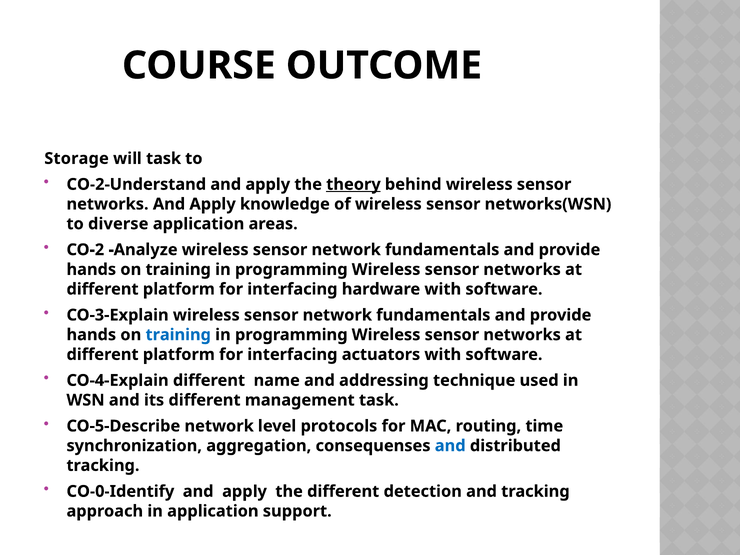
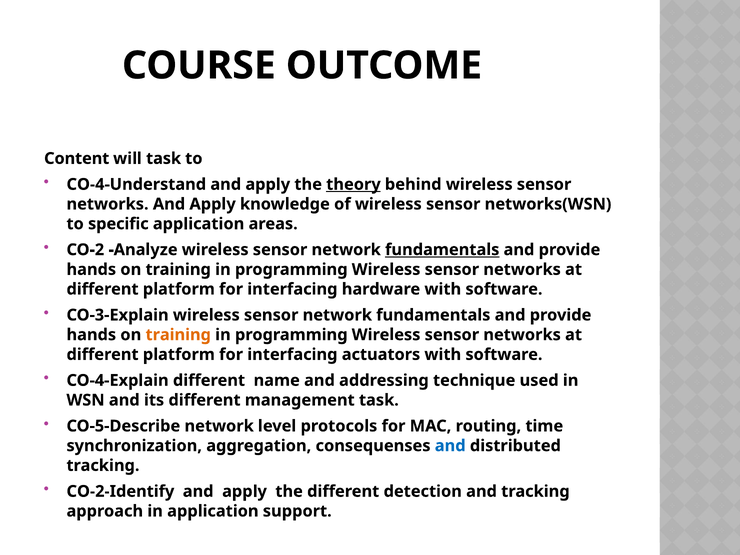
Storage: Storage -> Content
CO-2-Understand: CO-2-Understand -> CO-4-Understand
diverse: diverse -> specific
fundamentals at (442, 250) underline: none -> present
training at (178, 335) colour: blue -> orange
CO-0-Identify: CO-0-Identify -> CO-2-Identify
